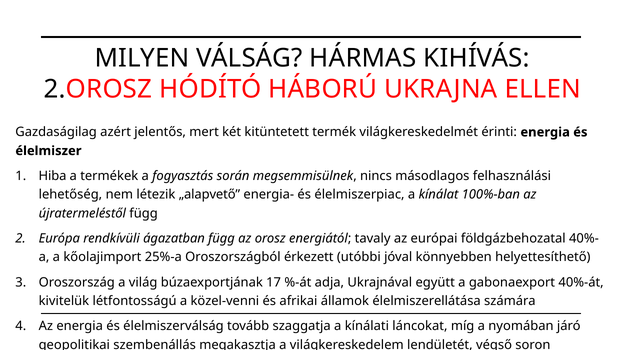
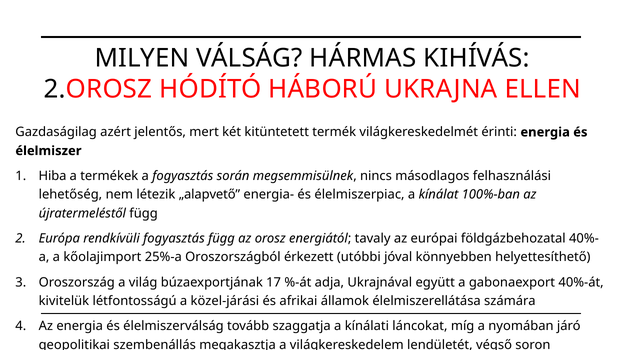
rendkívüli ágazatban: ágazatban -> fogyasztás
közel-venni: közel-venni -> közel-járási
